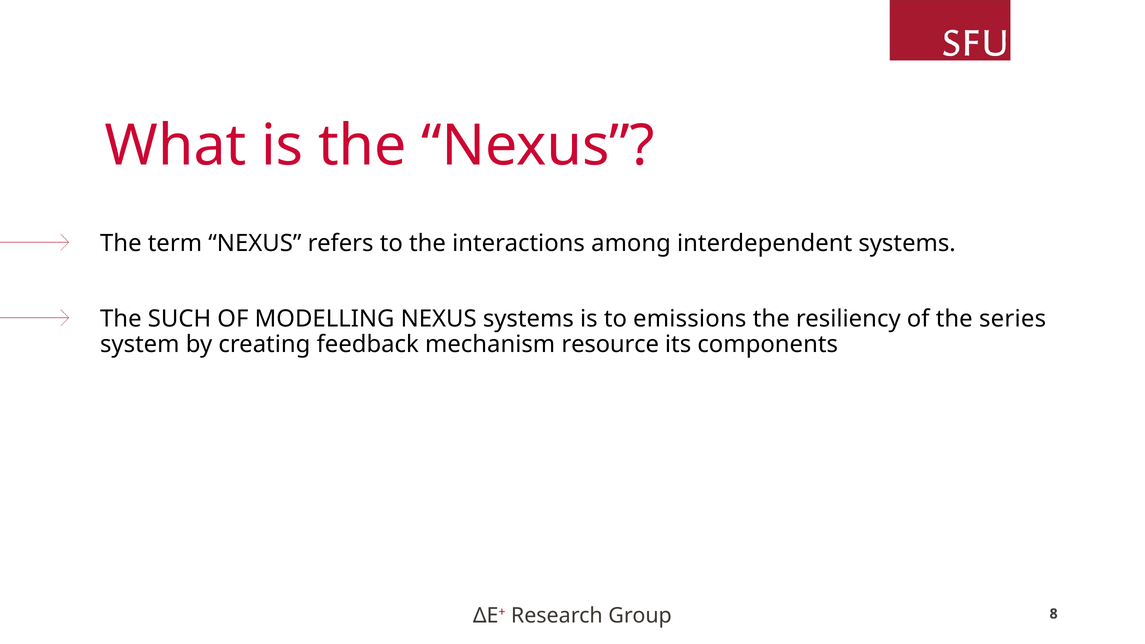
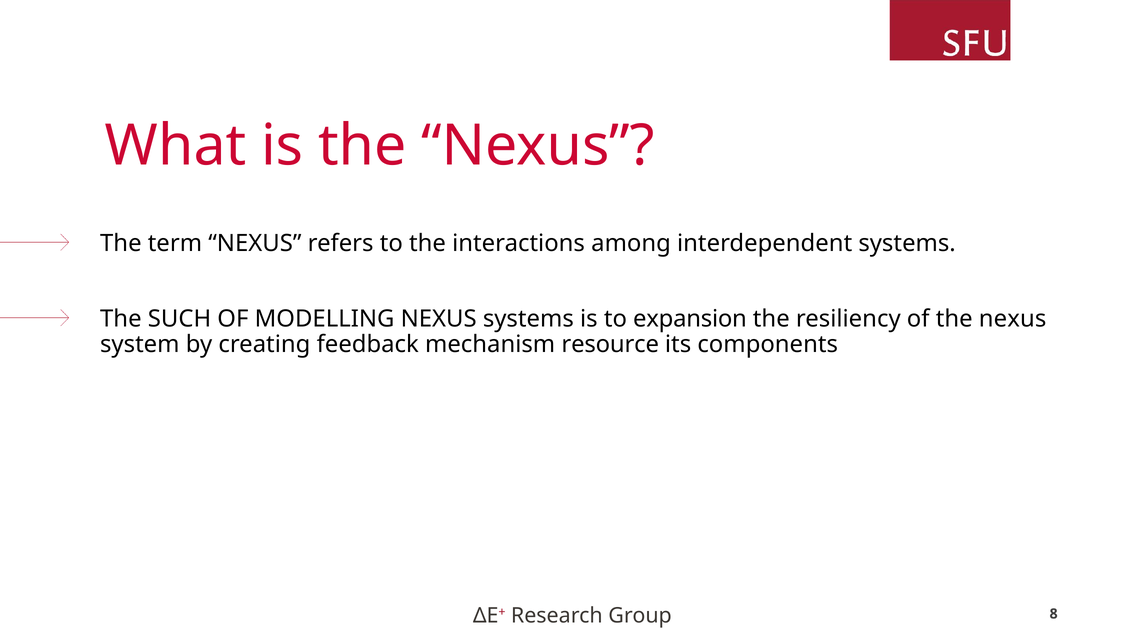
emissions: emissions -> expansion
of the series: series -> nexus
